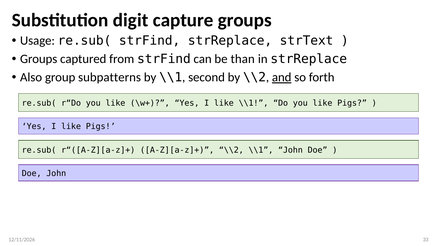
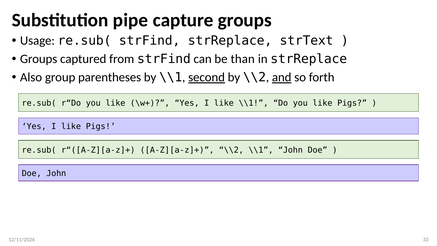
digit: digit -> pipe
subpatterns: subpatterns -> parentheses
second underline: none -> present
